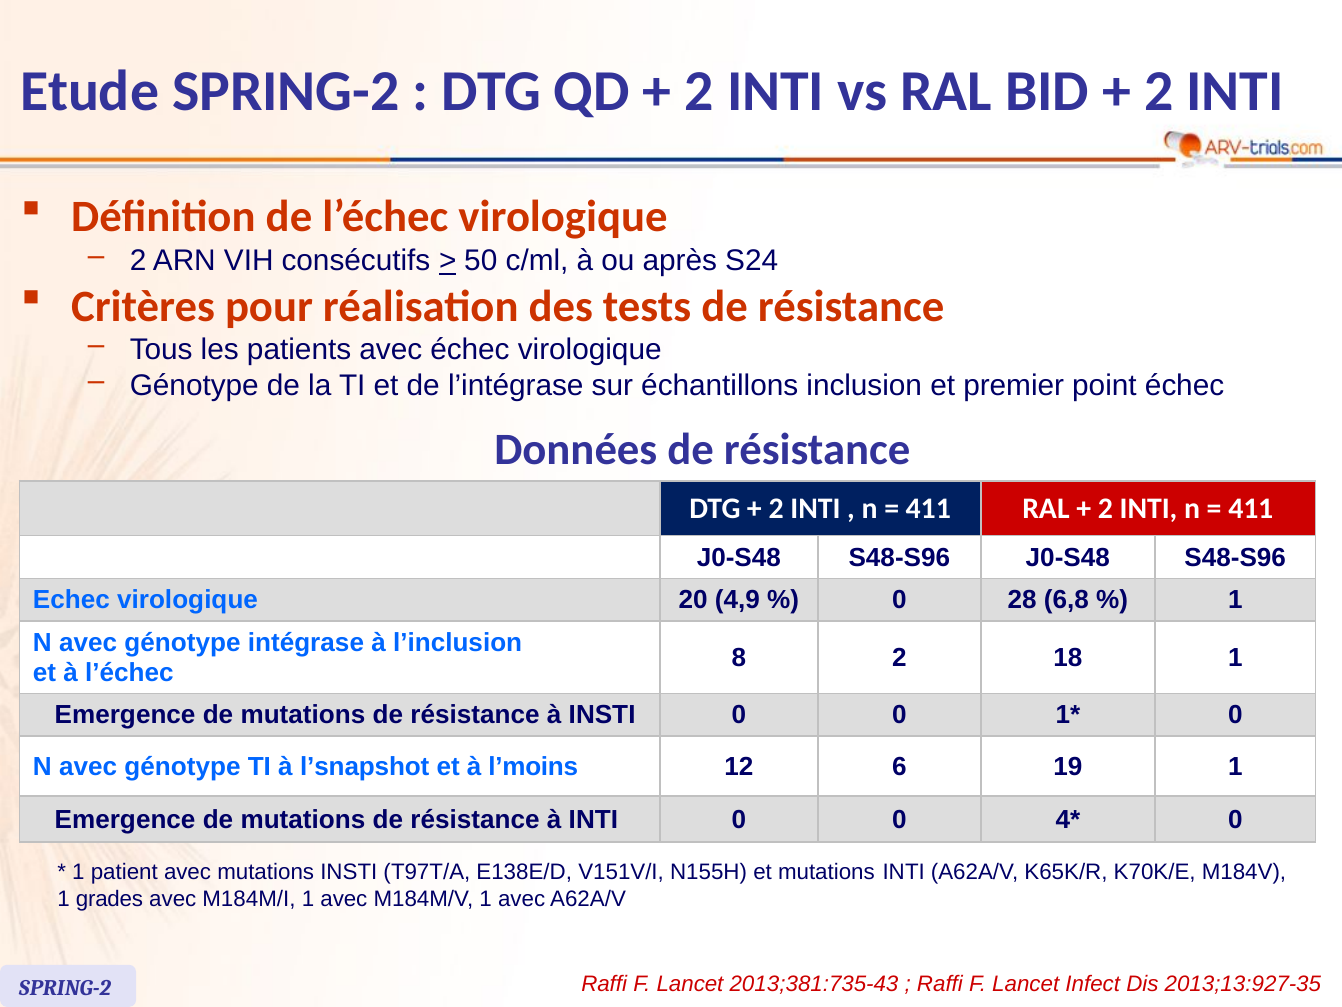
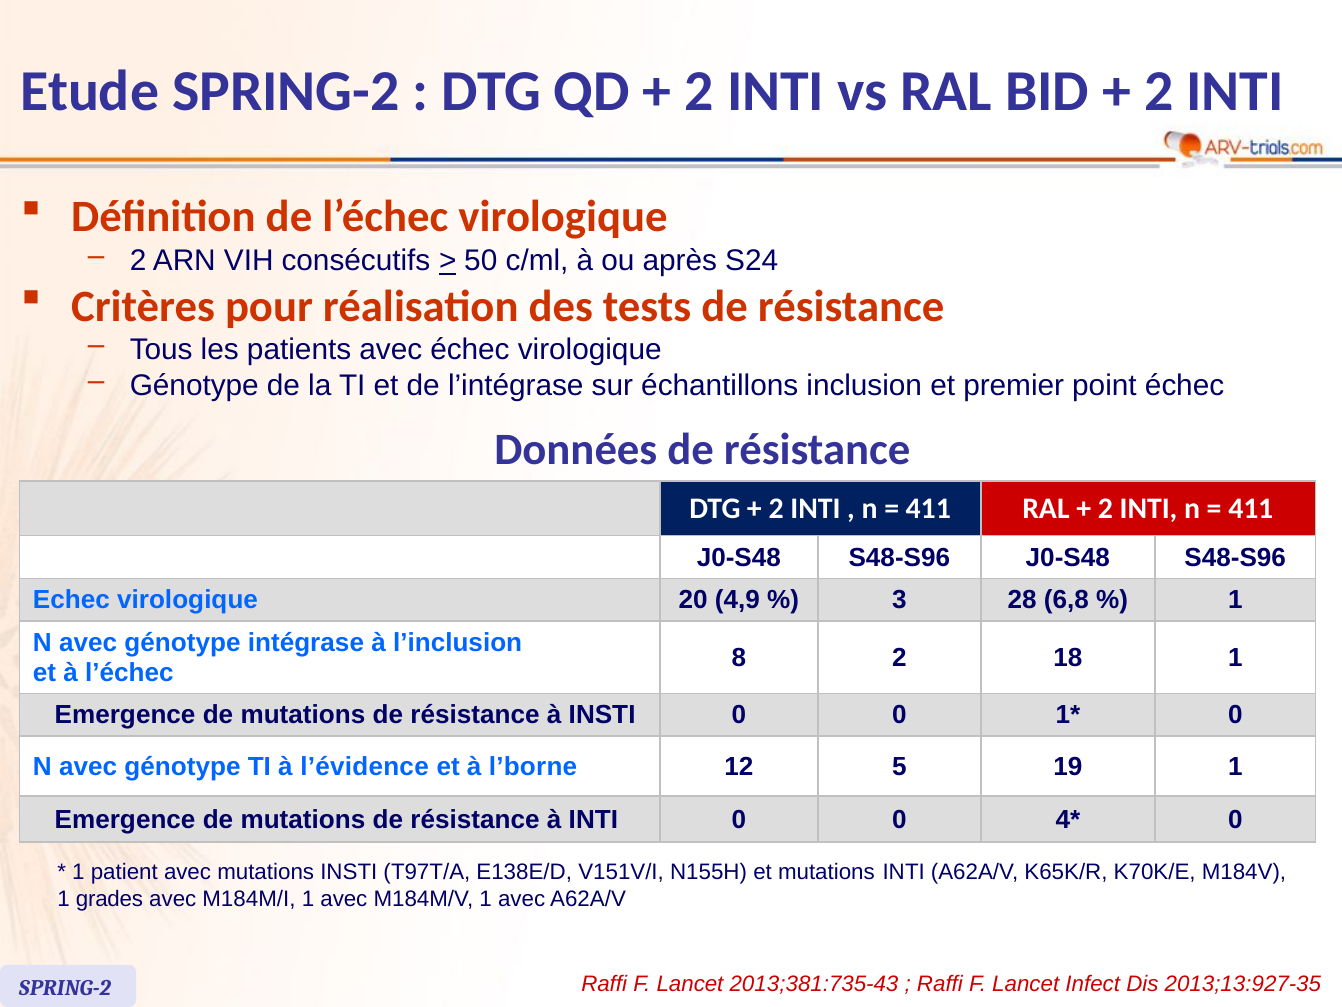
0 at (899, 600): 0 -> 3
l’snapshot: l’snapshot -> l’évidence
l’moins: l’moins -> l’borne
6: 6 -> 5
